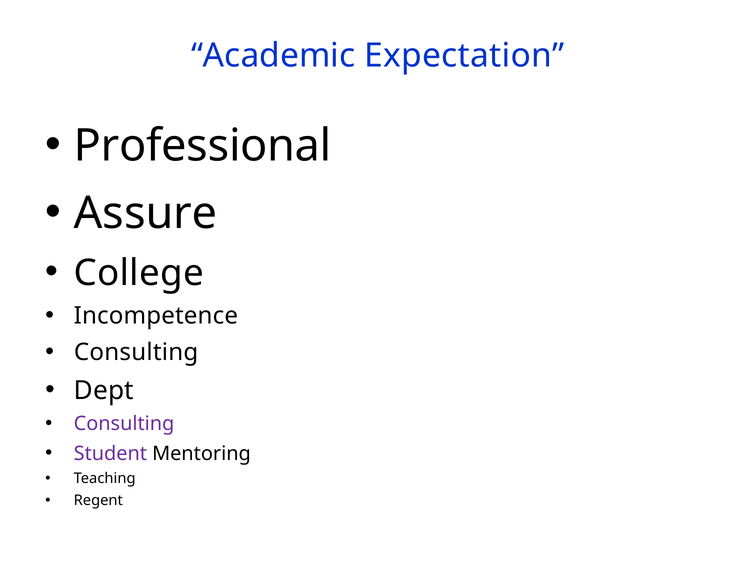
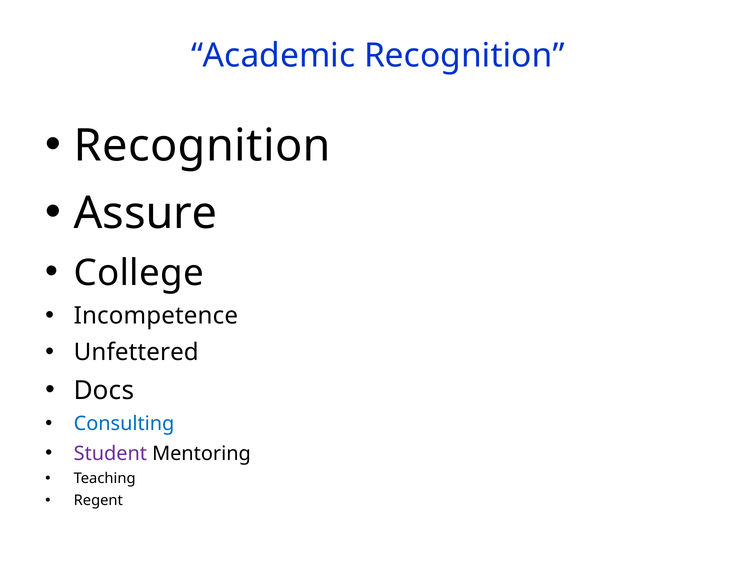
Academic Expectation: Expectation -> Recognition
Professional at (203, 146): Professional -> Recognition
Consulting at (136, 352): Consulting -> Unfettered
Dept: Dept -> Docs
Consulting at (124, 424) colour: purple -> blue
